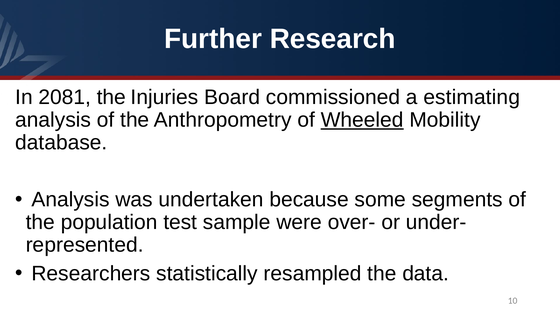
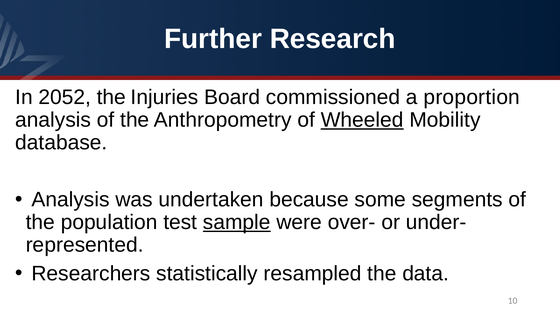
2081: 2081 -> 2052
estimating: estimating -> proportion
sample underline: none -> present
